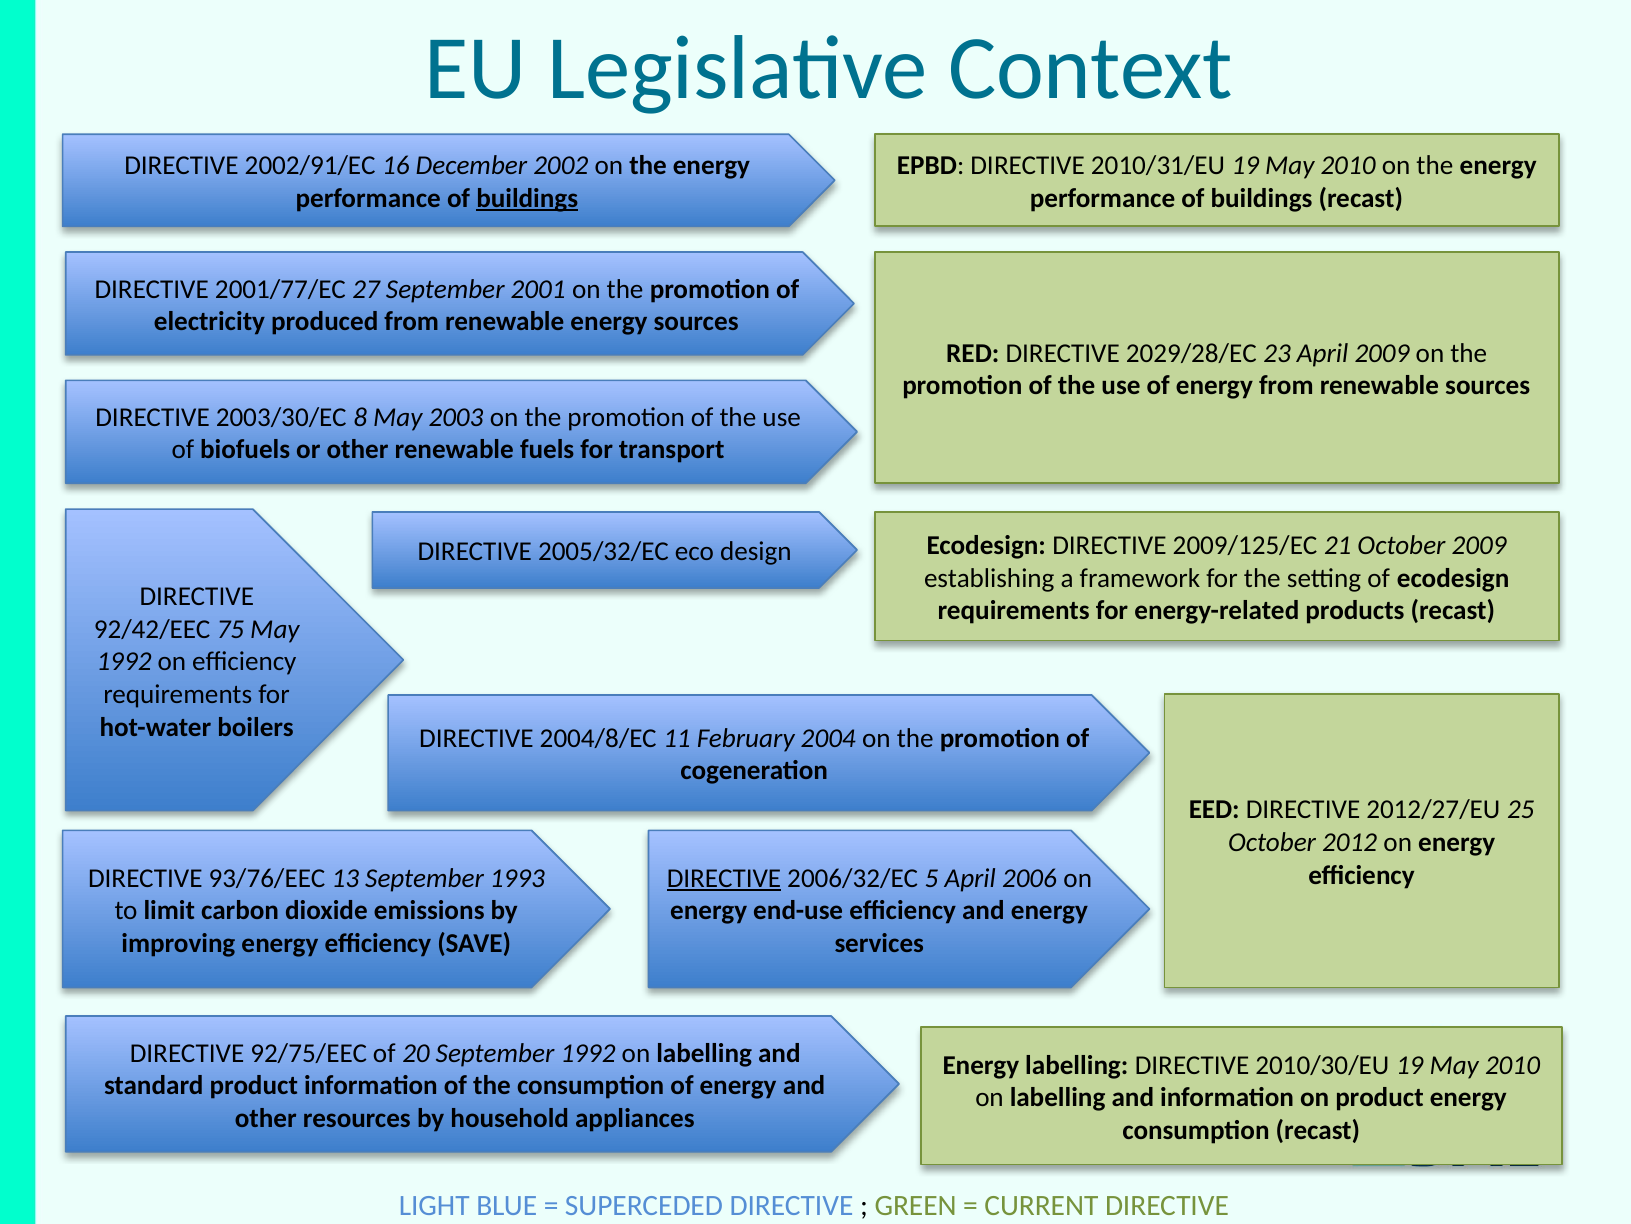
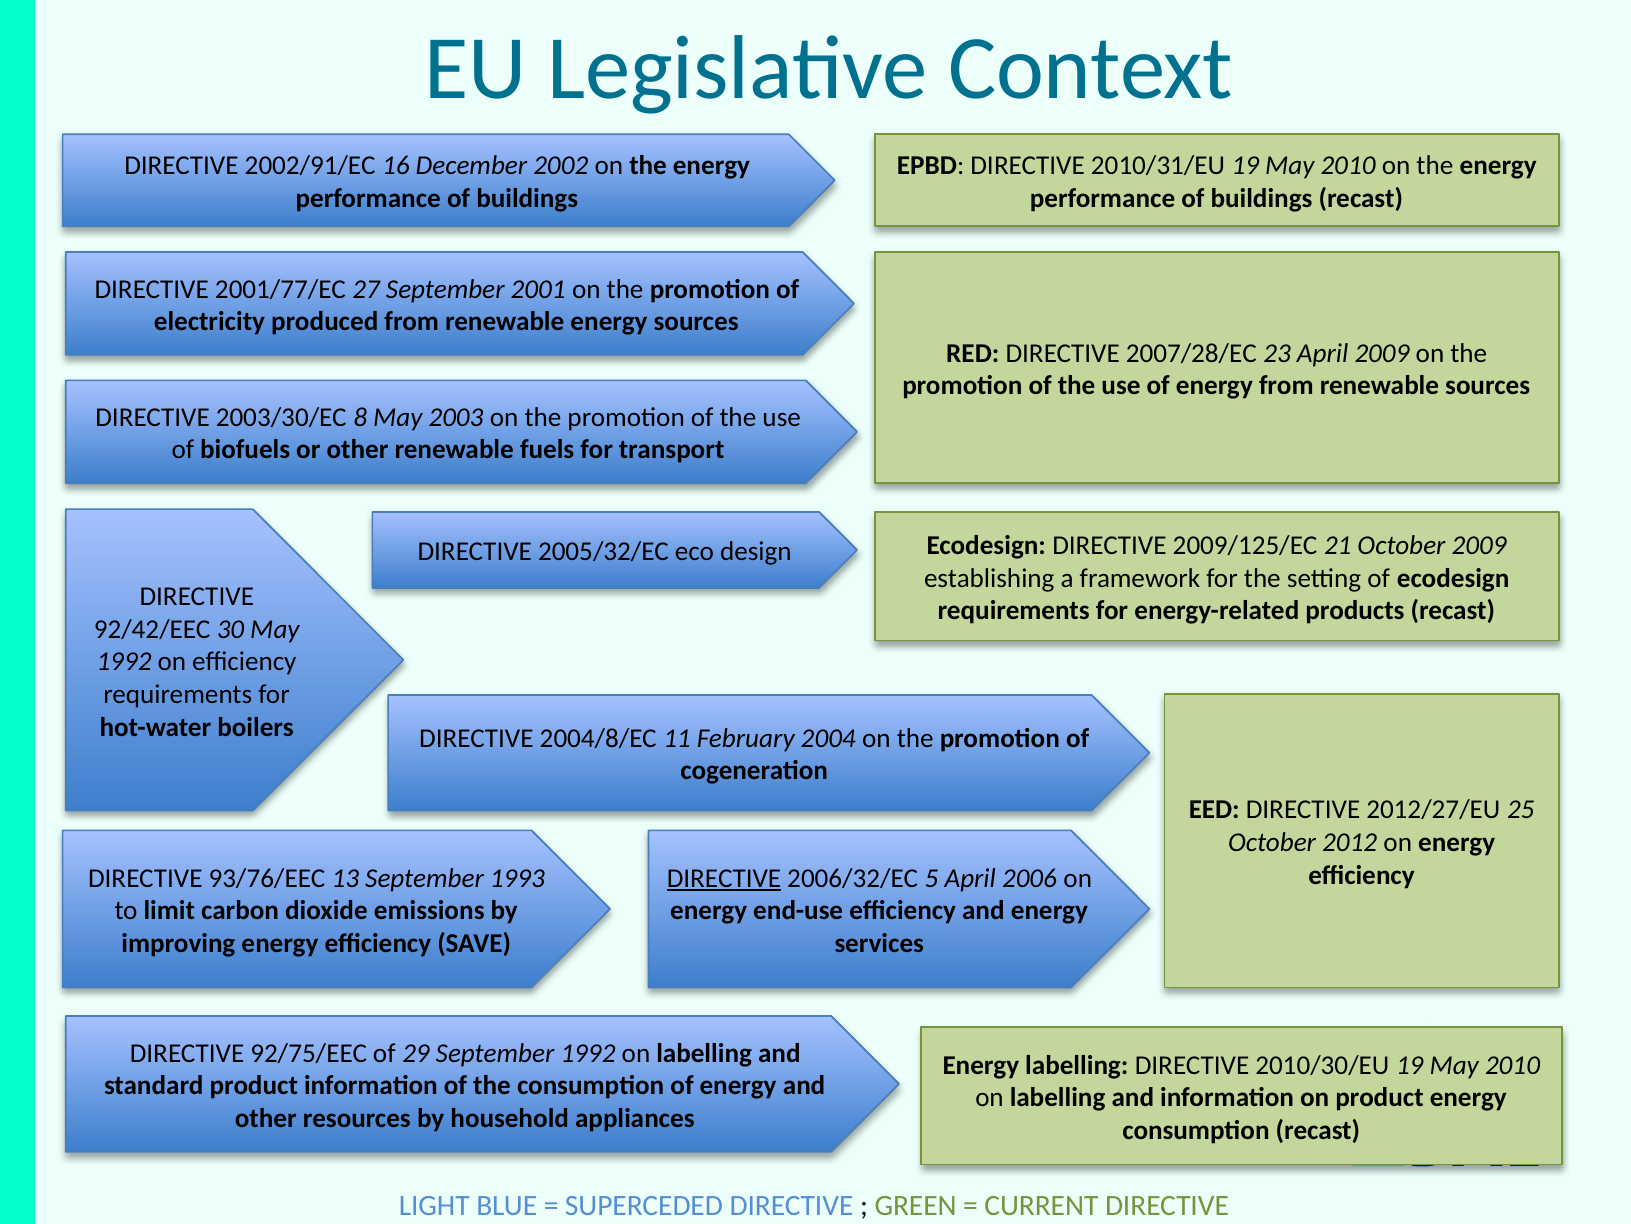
buildings at (527, 198) underline: present -> none
2029/28/EC: 2029/28/EC -> 2007/28/EC
75: 75 -> 30
20: 20 -> 29
